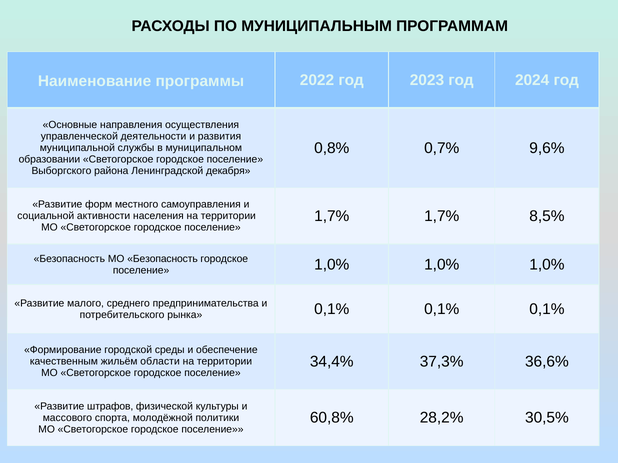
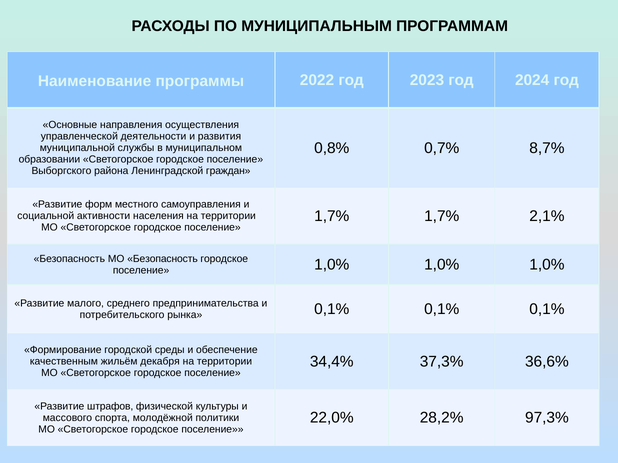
9,6%: 9,6% -> 8,7%
декабря: декабря -> граждан
8,5%: 8,5% -> 2,1%
области: области -> декабря
60,8%: 60,8% -> 22,0%
30,5%: 30,5% -> 97,3%
